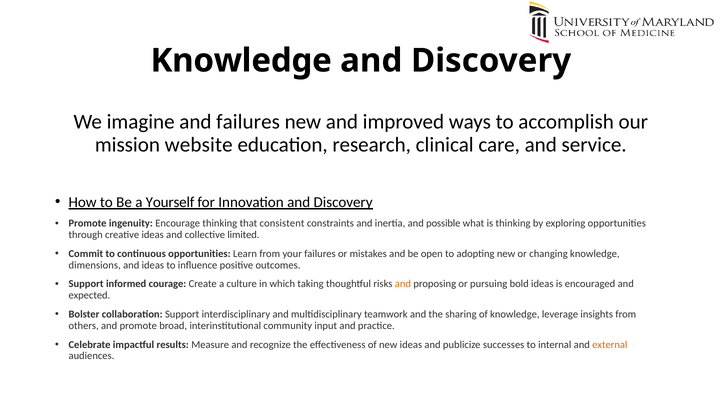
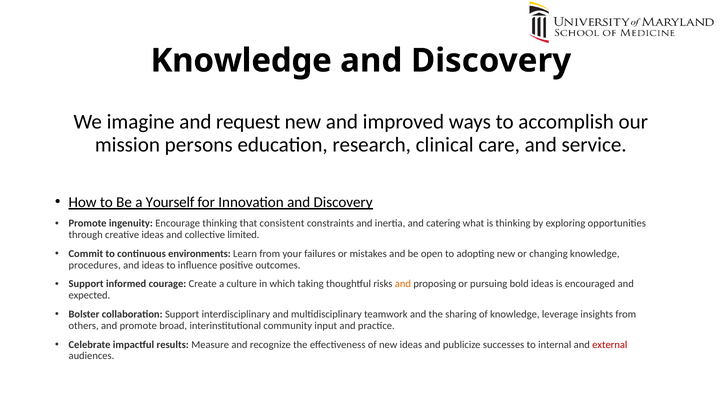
and failures: failures -> request
website: website -> persons
possible: possible -> catering
continuous opportunities: opportunities -> environments
dimensions: dimensions -> procedures
external colour: orange -> red
